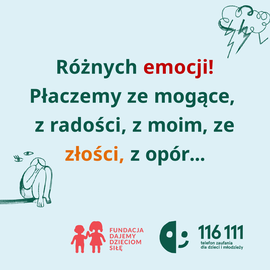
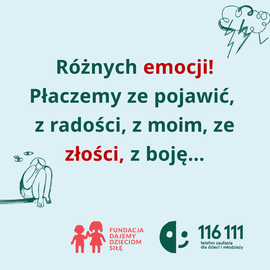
mogące: mogące -> pojawić
złości colour: orange -> red
opór: opór -> boję
